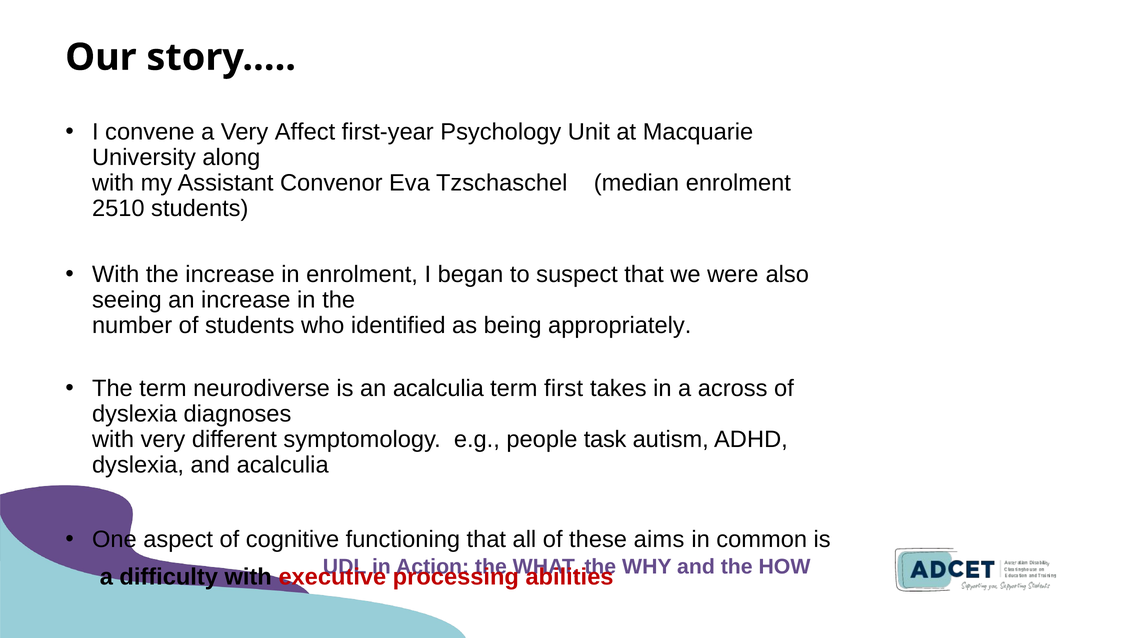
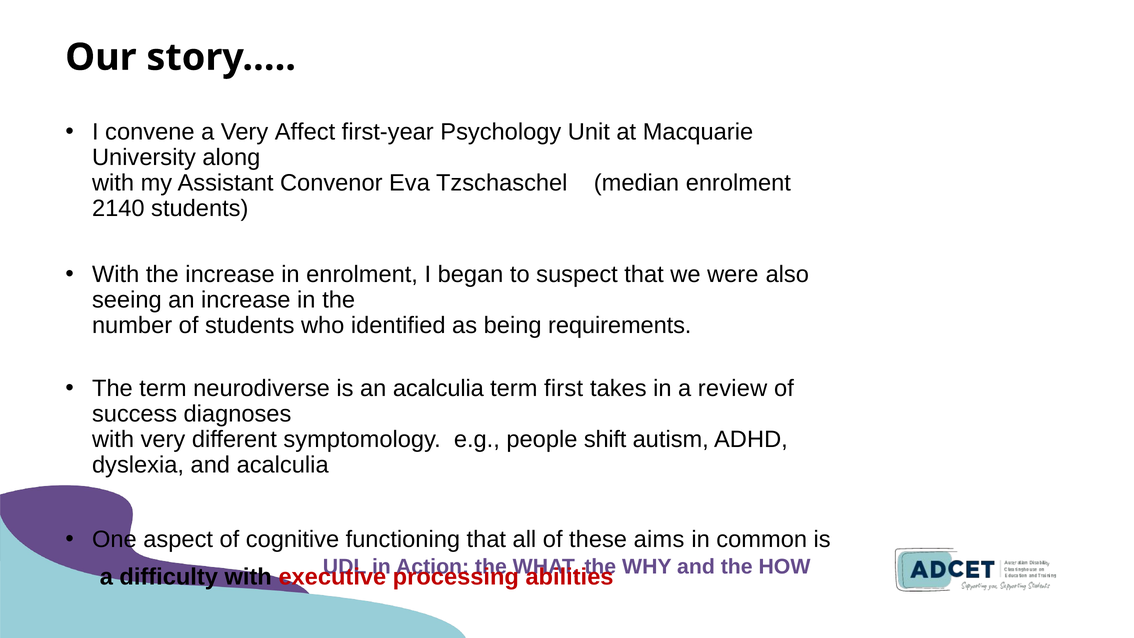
2510: 2510 -> 2140
appropriately: appropriately -> requirements
across: across -> review
dyslexia at (135, 414): dyslexia -> success
task: task -> shift
